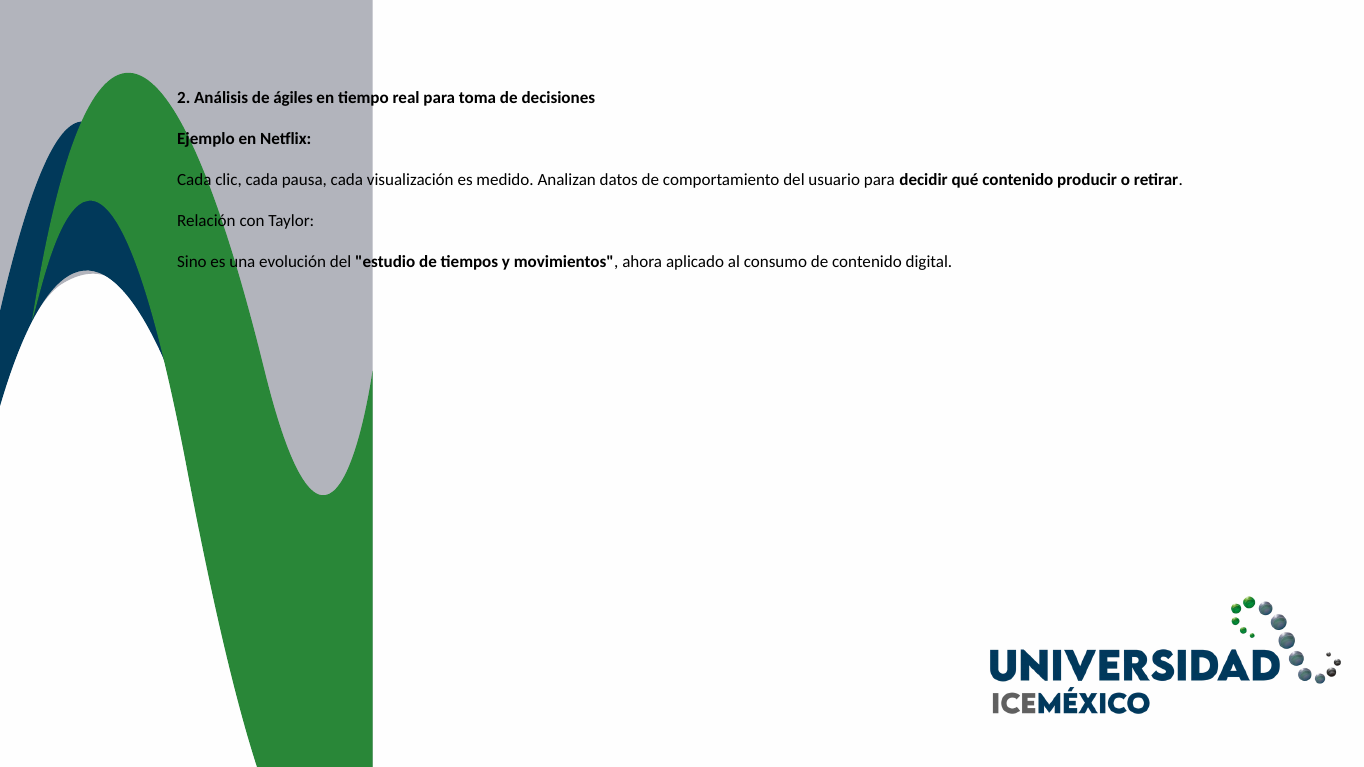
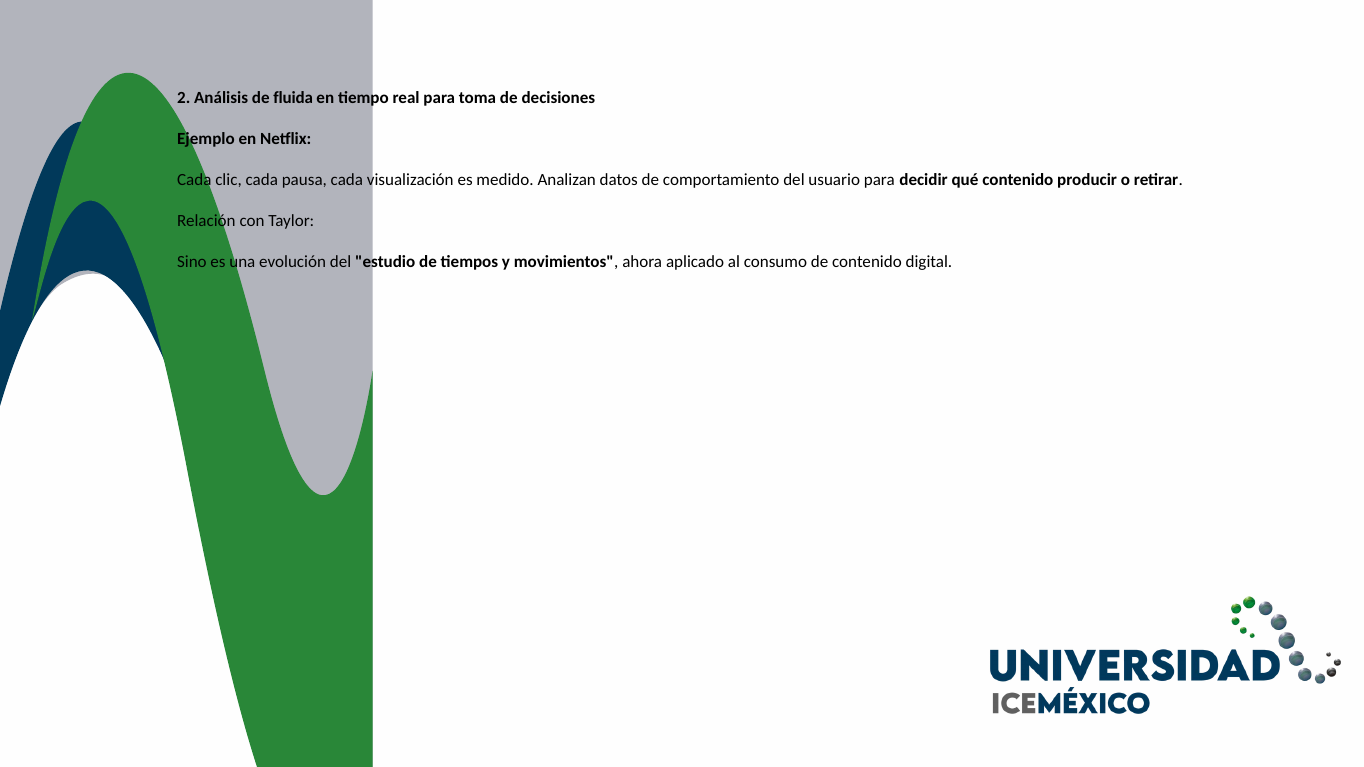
ágiles: ágiles -> fluida
